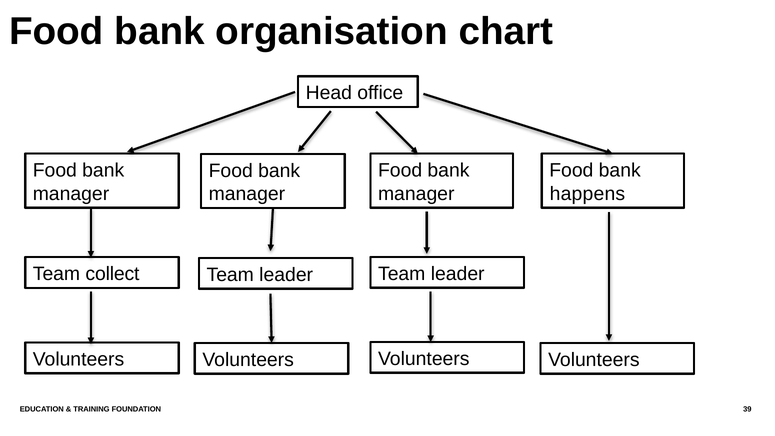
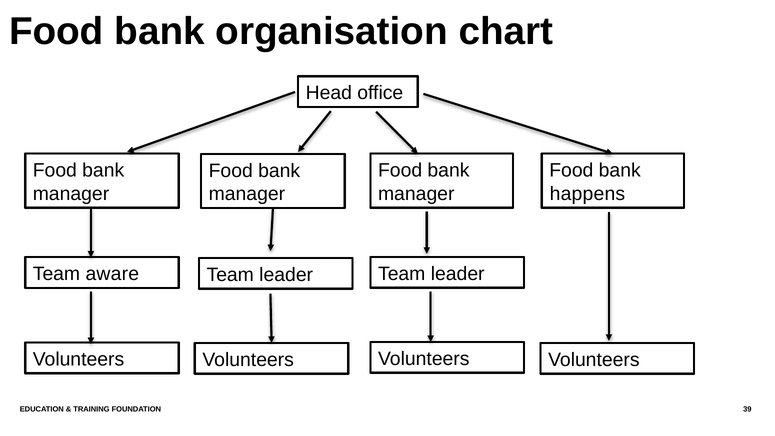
collect: collect -> aware
